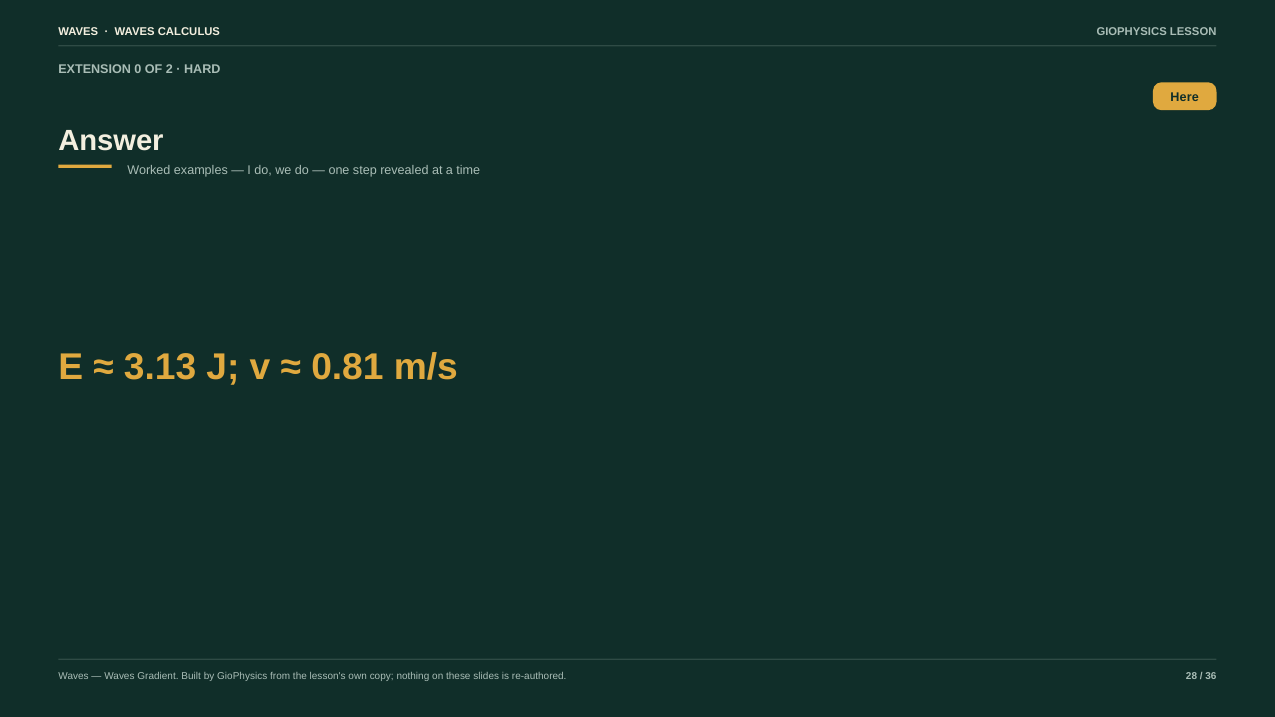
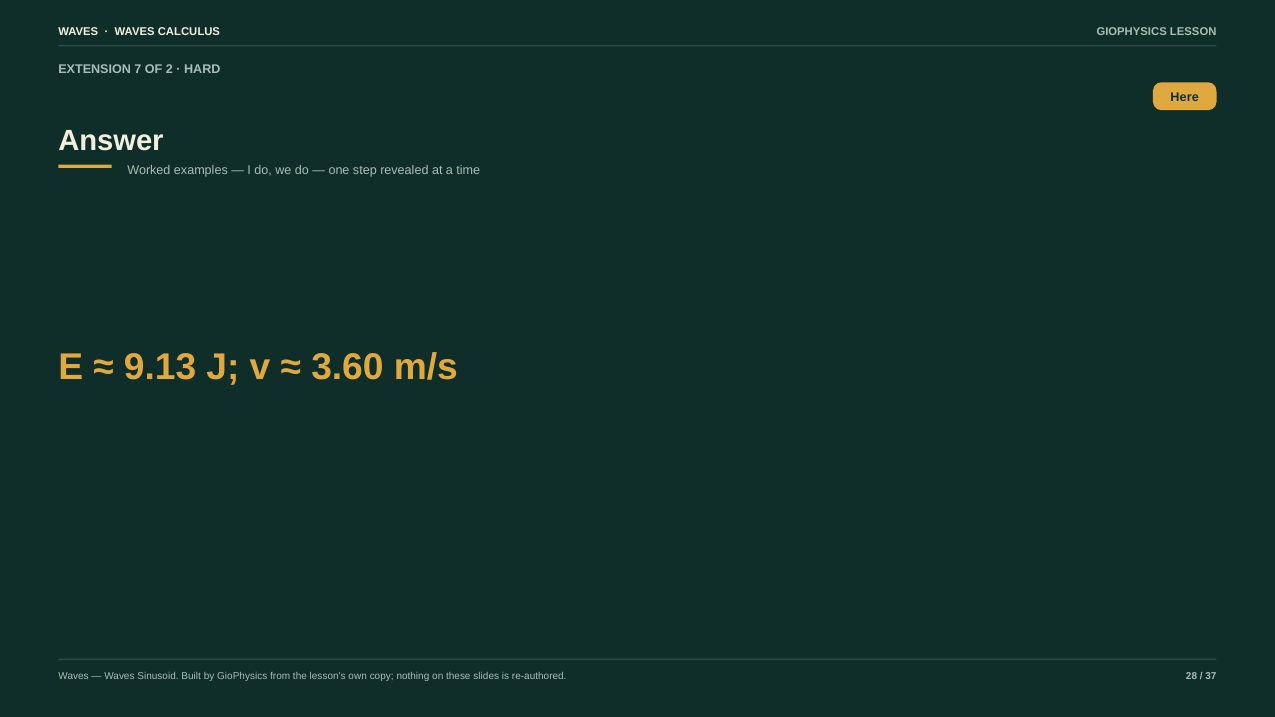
0: 0 -> 7
3.13: 3.13 -> 9.13
0.81: 0.81 -> 3.60
Gradient: Gradient -> Sinusoid
36: 36 -> 37
